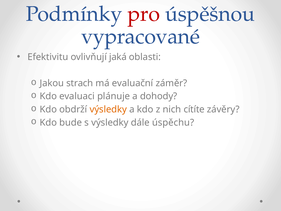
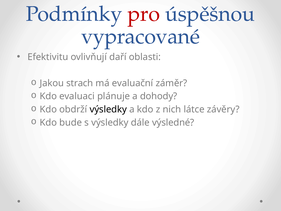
jaká: jaká -> daří
výsledky at (108, 109) colour: orange -> black
cítíte: cítíte -> látce
úspěchu: úspěchu -> výsledné
